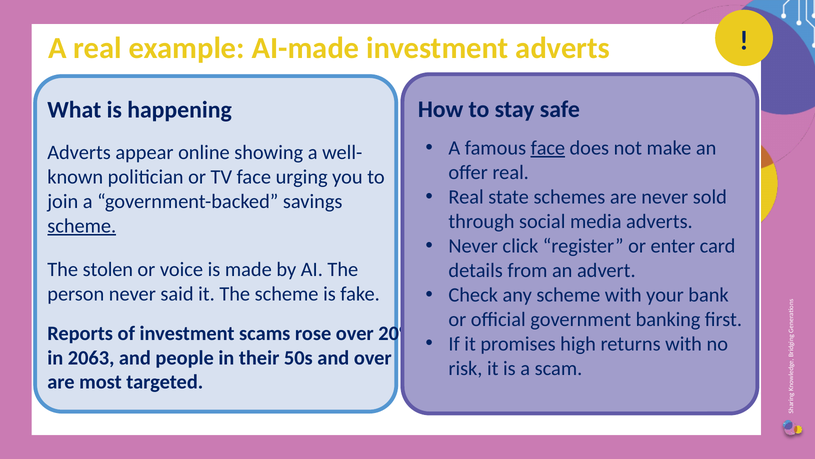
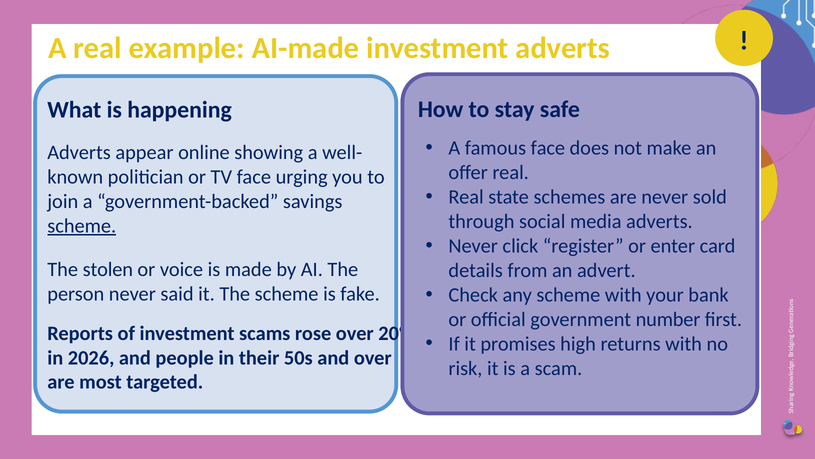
face at (548, 148) underline: present -> none
banking: banking -> number
2063: 2063 -> 2026
